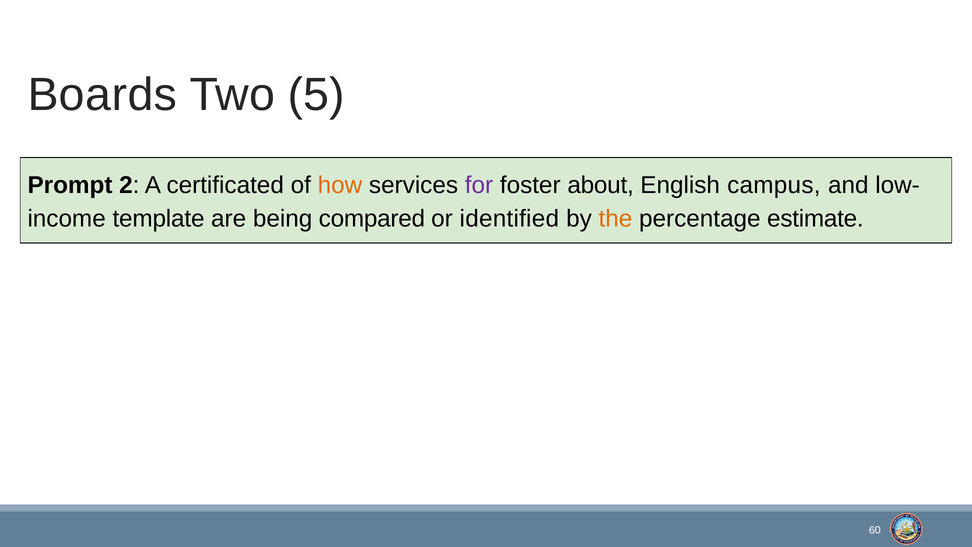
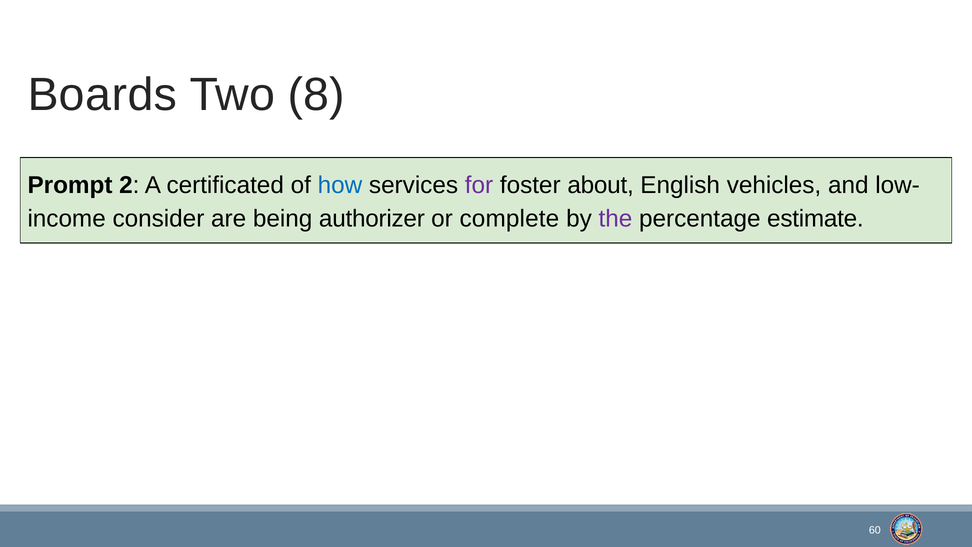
5: 5 -> 8
how colour: orange -> blue
campus: campus -> vehicles
template: template -> consider
compared: compared -> authorizer
identified: identified -> complete
the colour: orange -> purple
